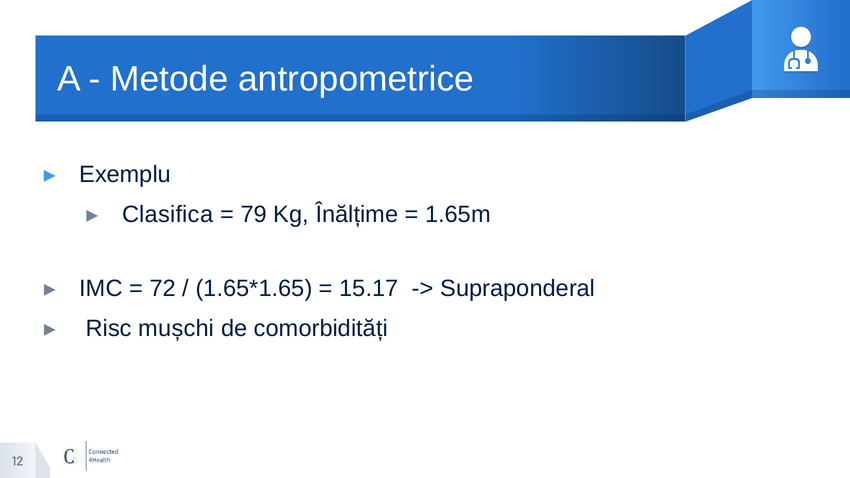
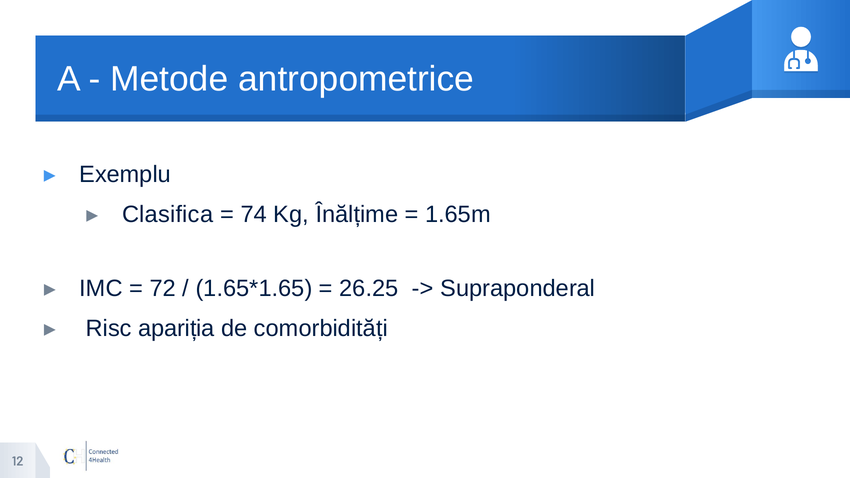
79: 79 -> 74
15.17: 15.17 -> 26.25
mușchi: mușchi -> apariția
